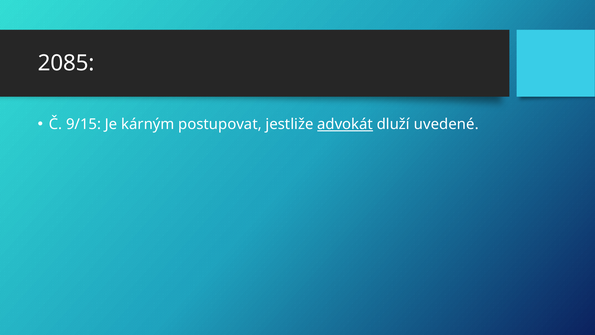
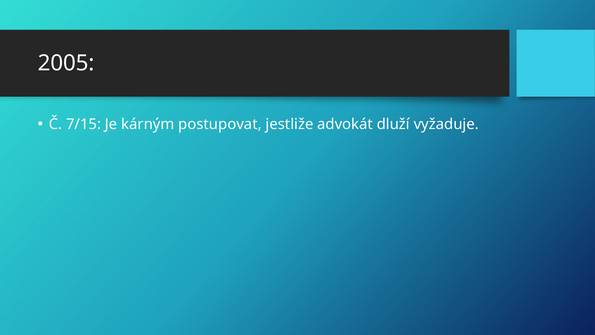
2085: 2085 -> 2005
9/15: 9/15 -> 7/15
advokát underline: present -> none
uvedené: uvedené -> vyžaduje
